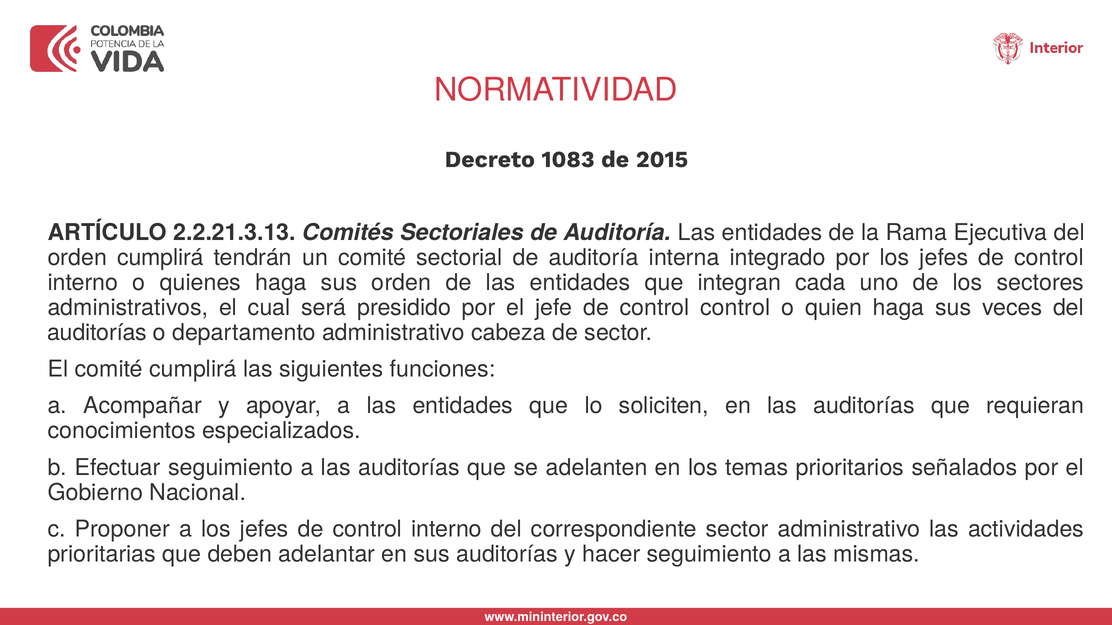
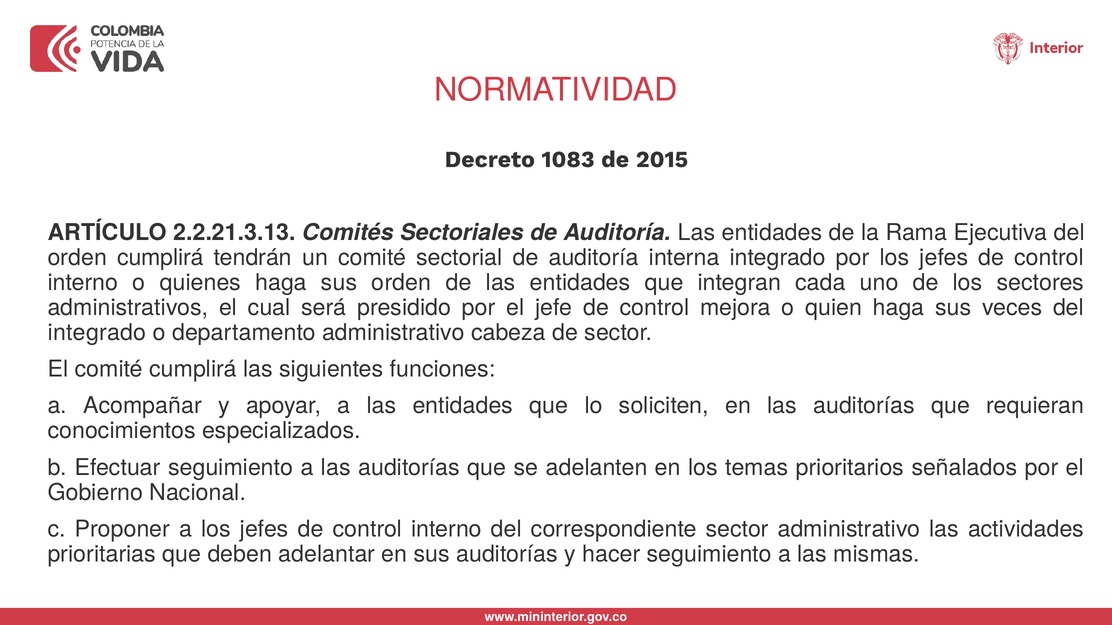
control control: control -> mejora
auditorías at (97, 333): auditorías -> integrado
